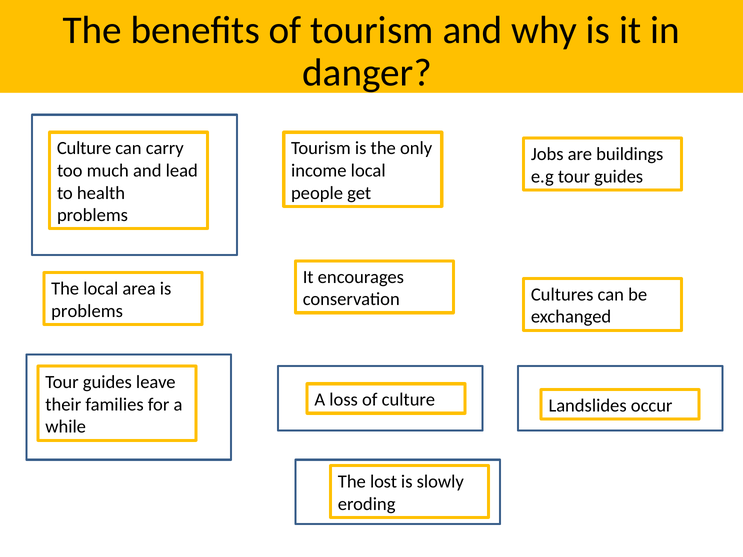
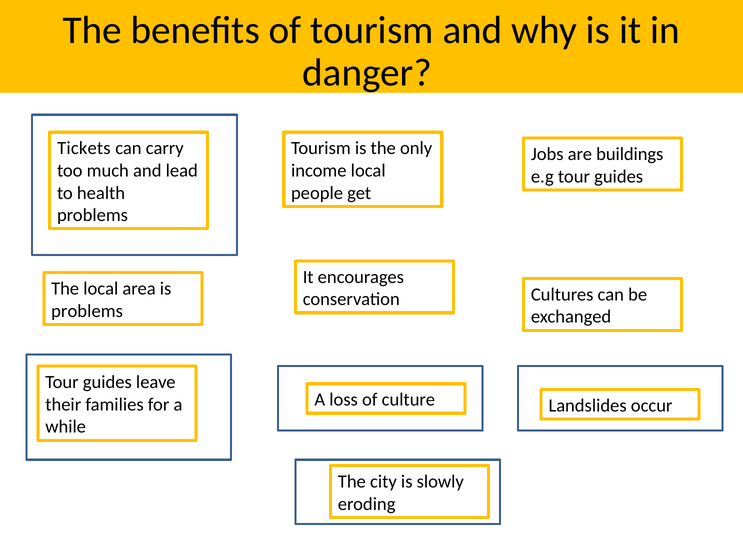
Culture at (84, 148): Culture -> Tickets
lost: lost -> city
